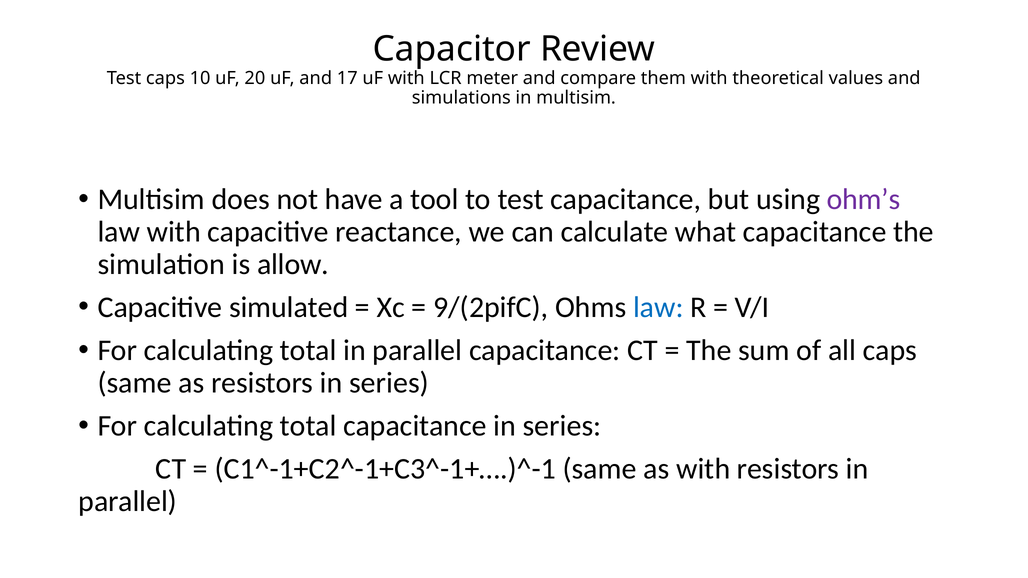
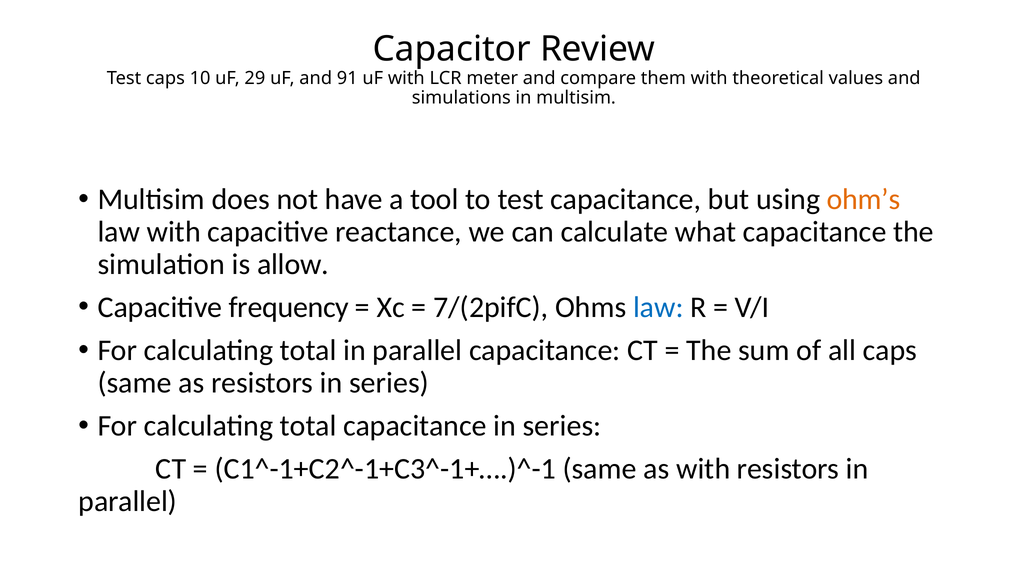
20: 20 -> 29
17: 17 -> 91
ohm’s colour: purple -> orange
simulated: simulated -> frequency
9/(2pifC: 9/(2pifC -> 7/(2pifC
